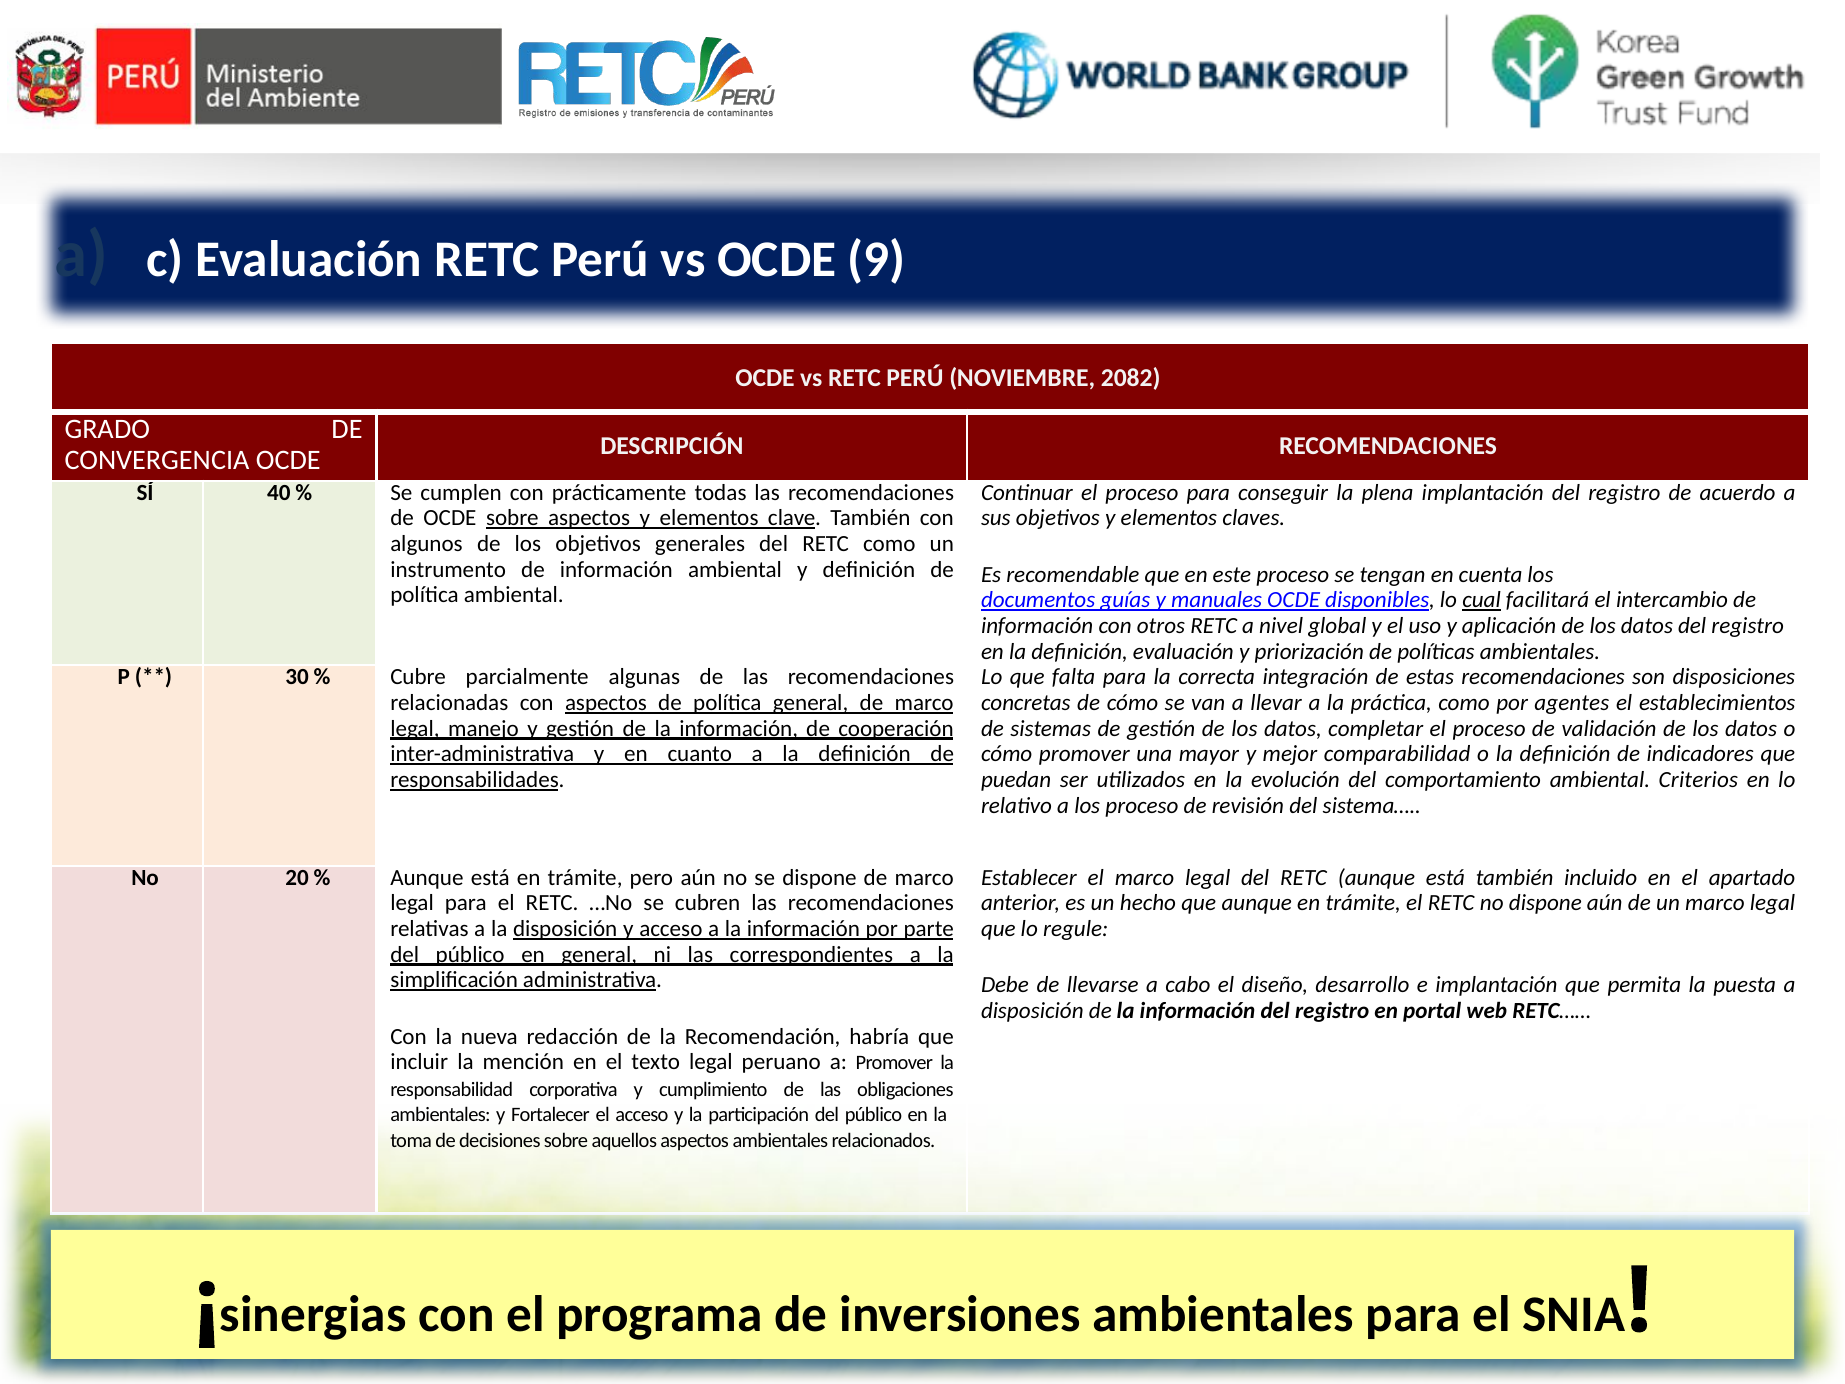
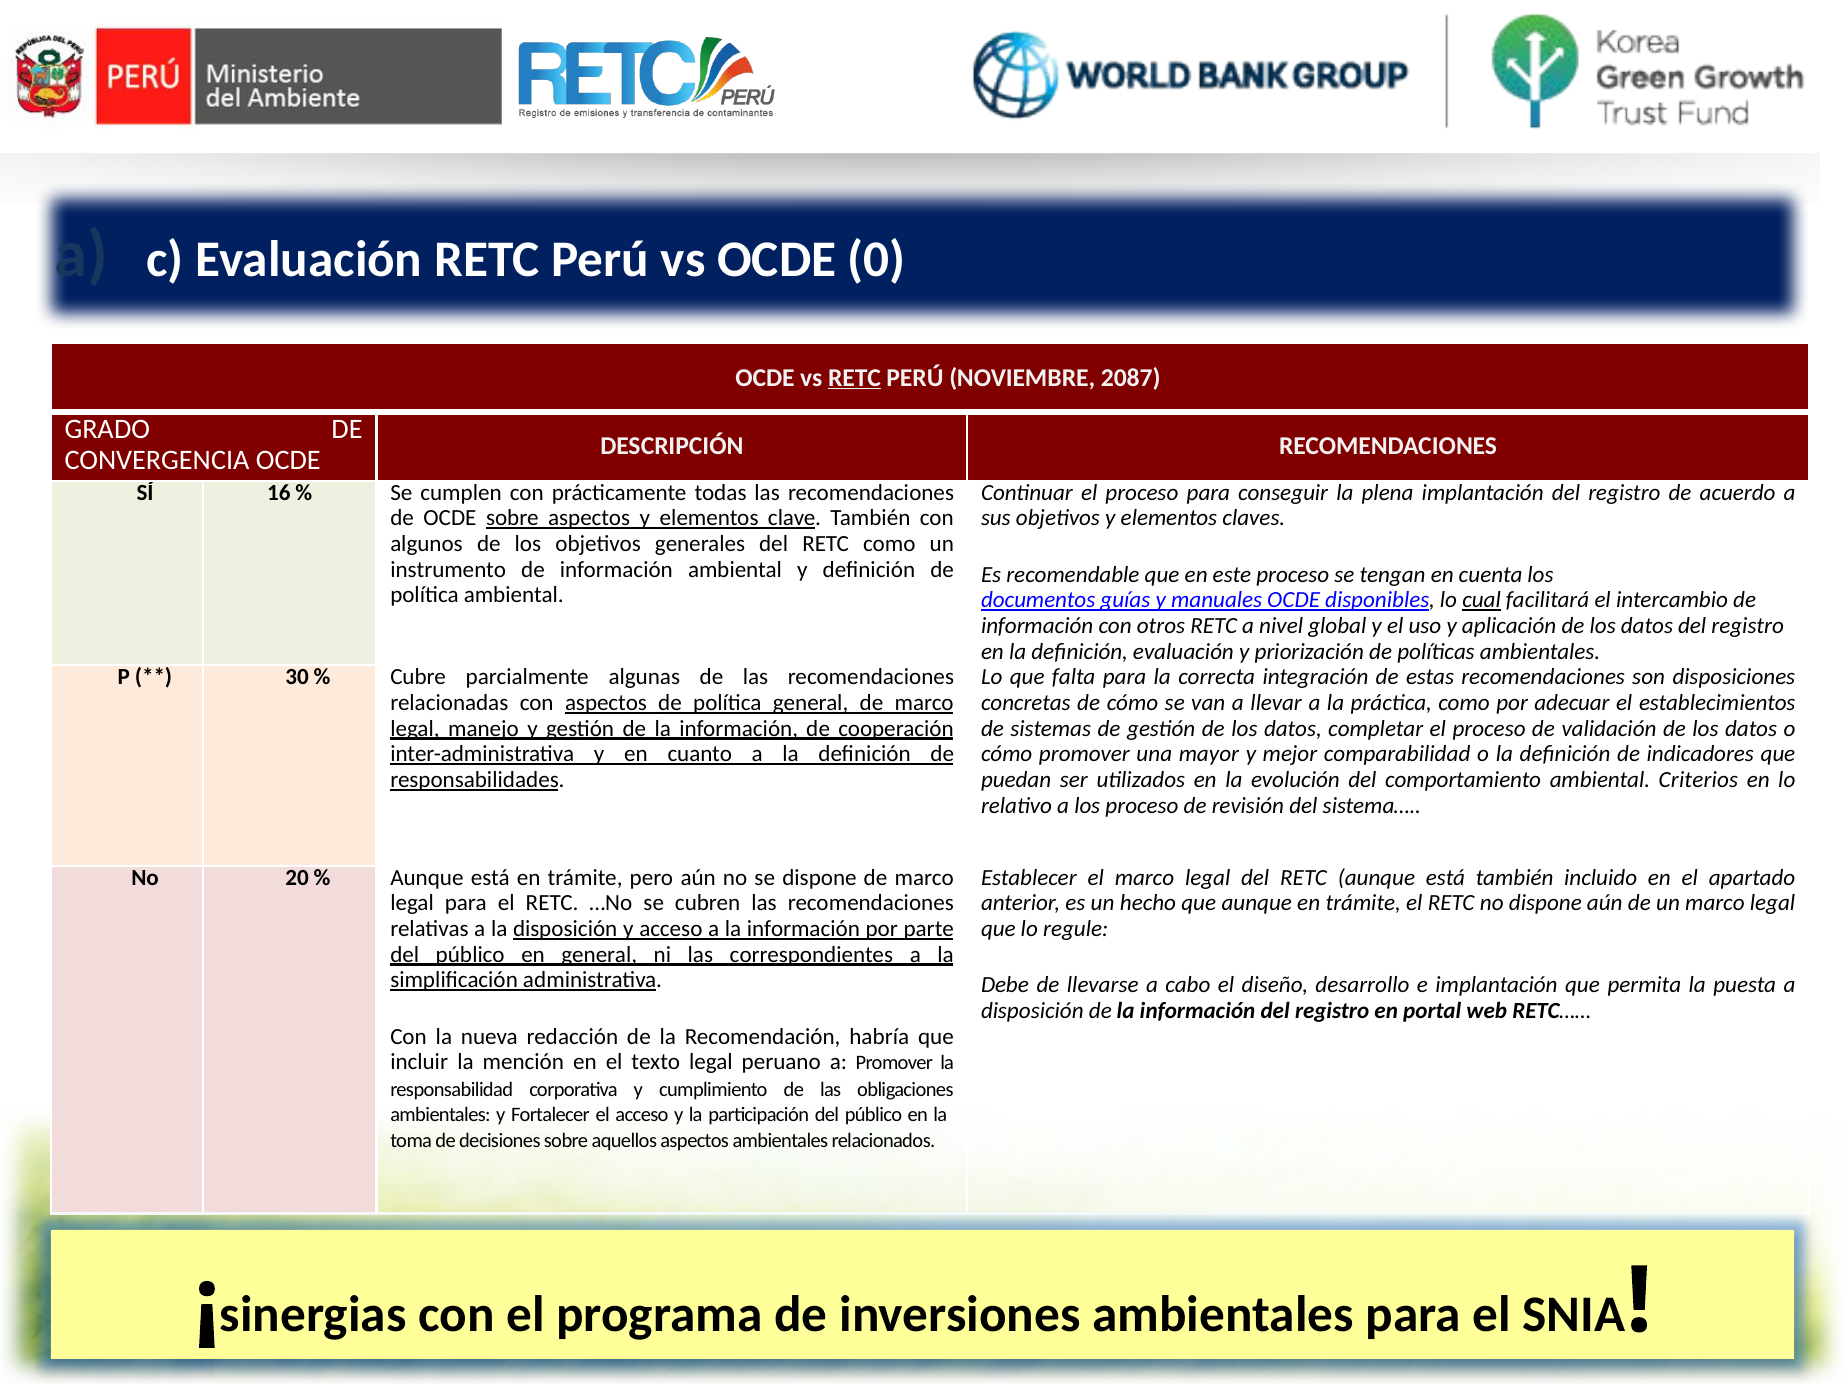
9: 9 -> 0
RETC at (855, 378) underline: none -> present
2082: 2082 -> 2087
40: 40 -> 16
agentes: agentes -> adecuar
